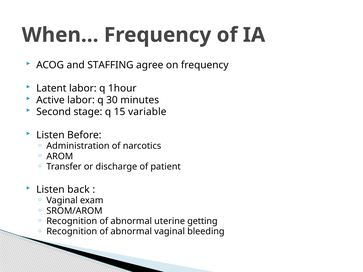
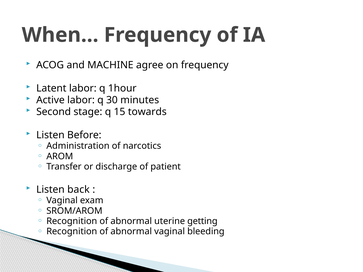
STAFFING: STAFFING -> MACHINE
variable: variable -> towards
